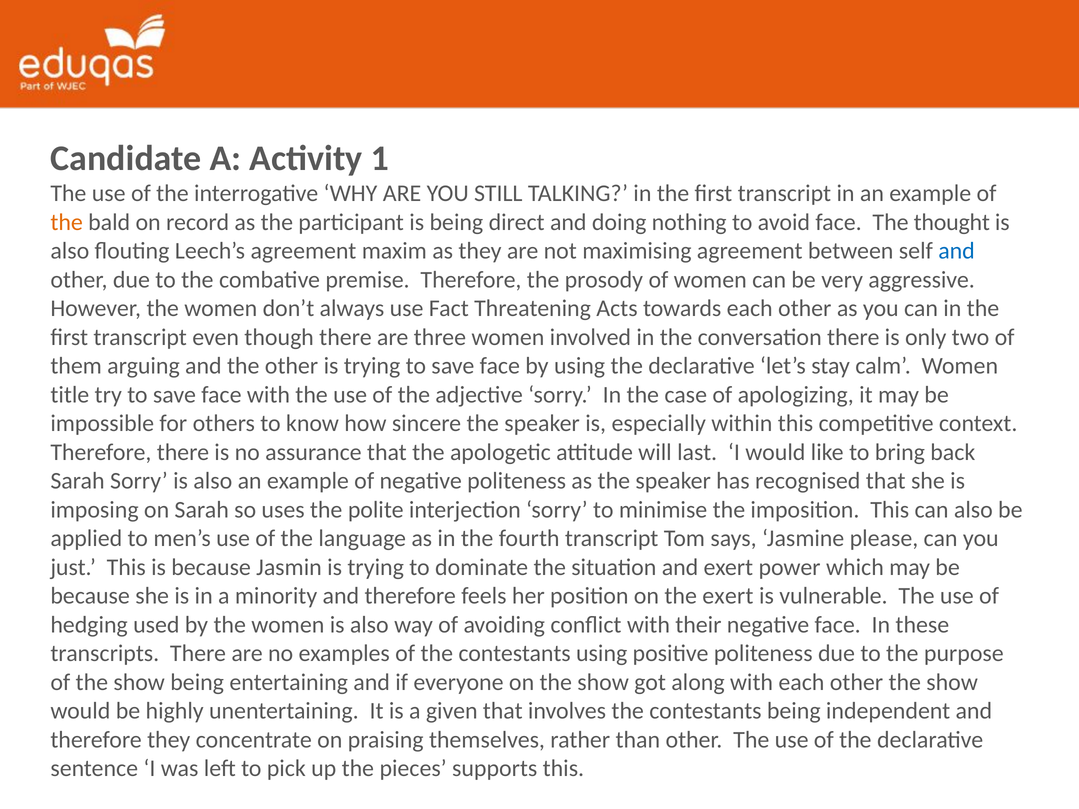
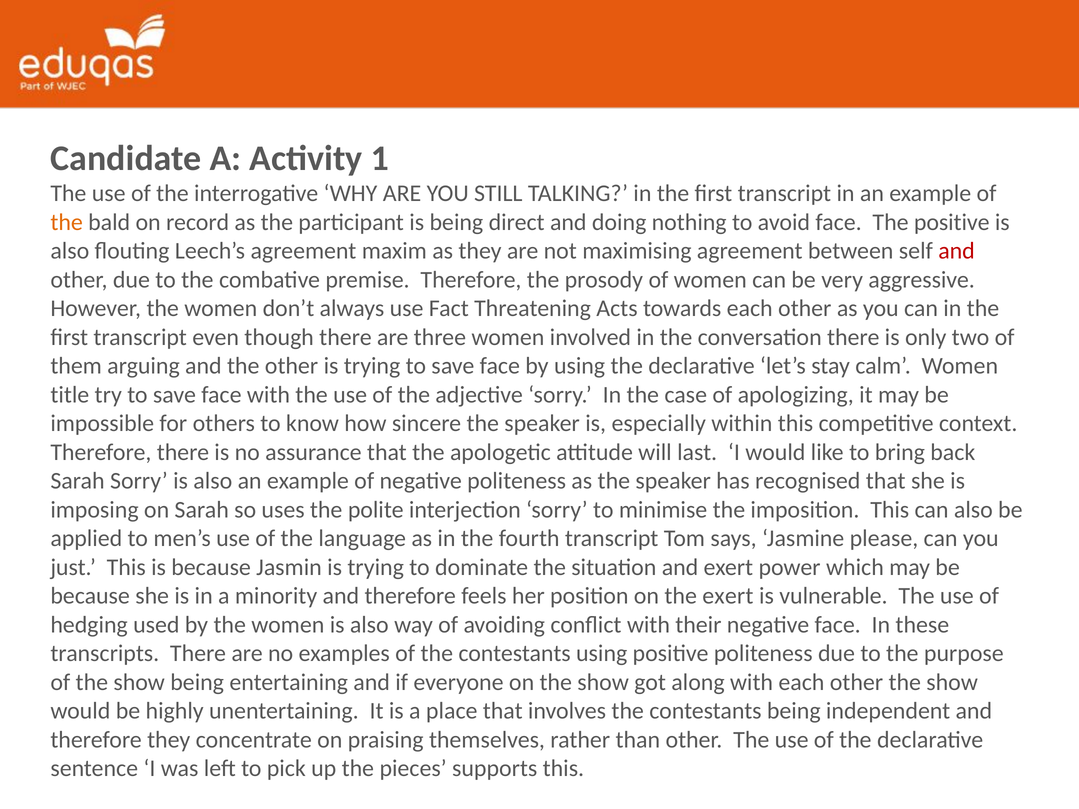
The thought: thought -> positive
and at (957, 251) colour: blue -> red
given: given -> place
